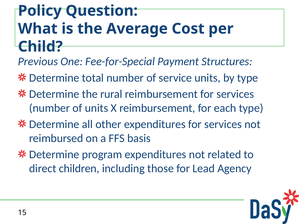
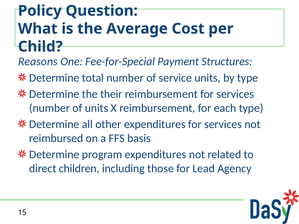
Previous: Previous -> Reasons
rural: rural -> their
